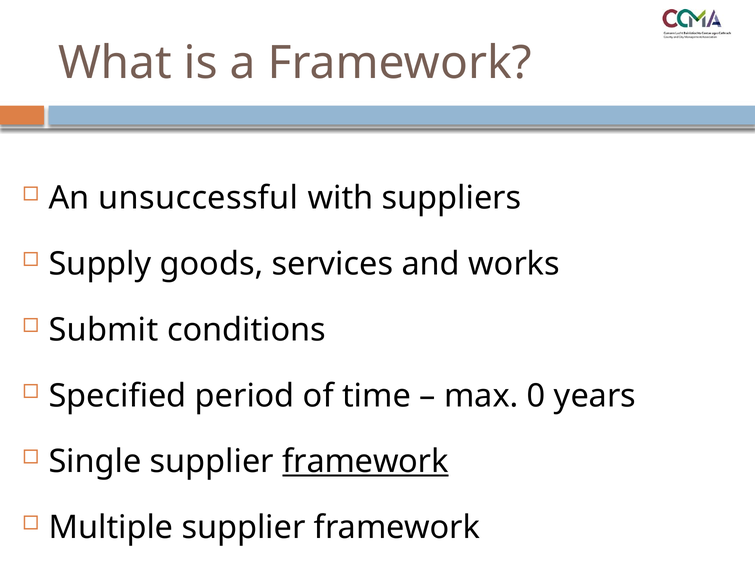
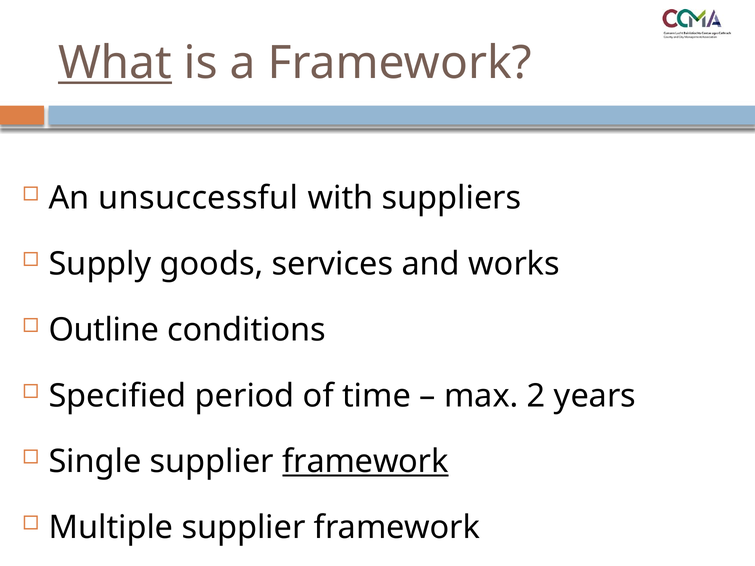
What underline: none -> present
Submit: Submit -> Outline
0: 0 -> 2
